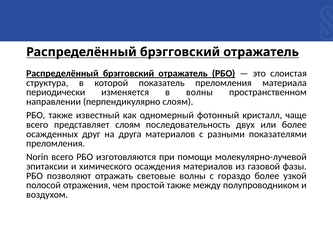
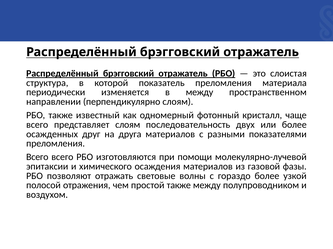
в волны: волны -> между
Norin at (37, 157): Norin -> Всего
